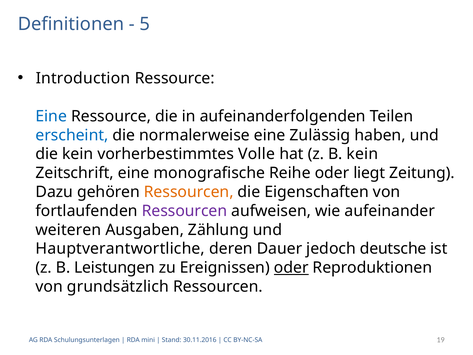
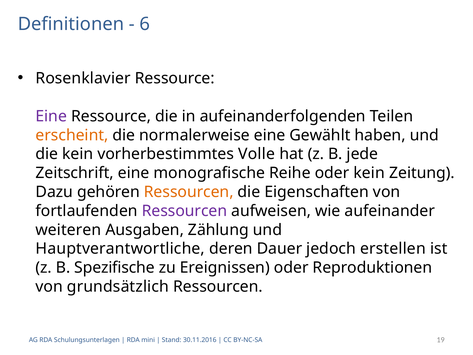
5: 5 -> 6
Introduction: Introduction -> Rosenklavier
Eine at (51, 116) colour: blue -> purple
erscheint colour: blue -> orange
Zulässig: Zulässig -> Gewählt
B kein: kein -> jede
oder liegt: liegt -> kein
deutsche: deutsche -> erstellen
Leistungen: Leistungen -> Spezifische
oder at (291, 267) underline: present -> none
